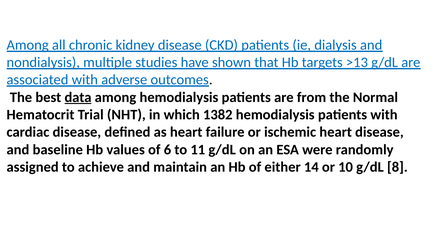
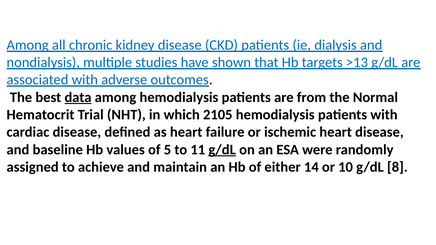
1382: 1382 -> 2105
6: 6 -> 5
g/dL at (222, 150) underline: none -> present
